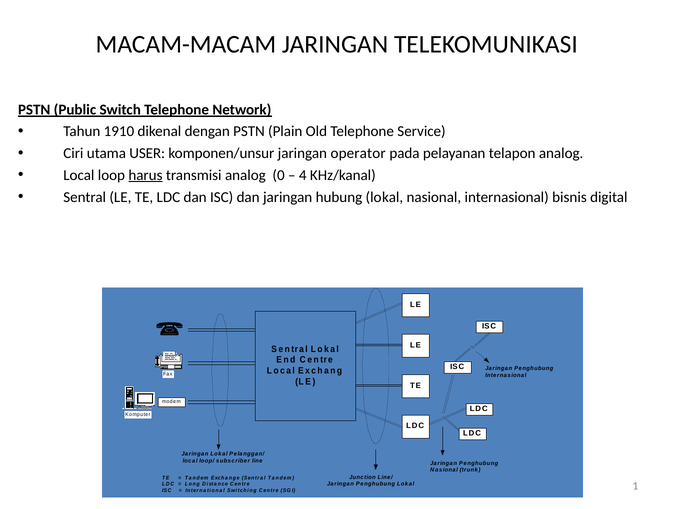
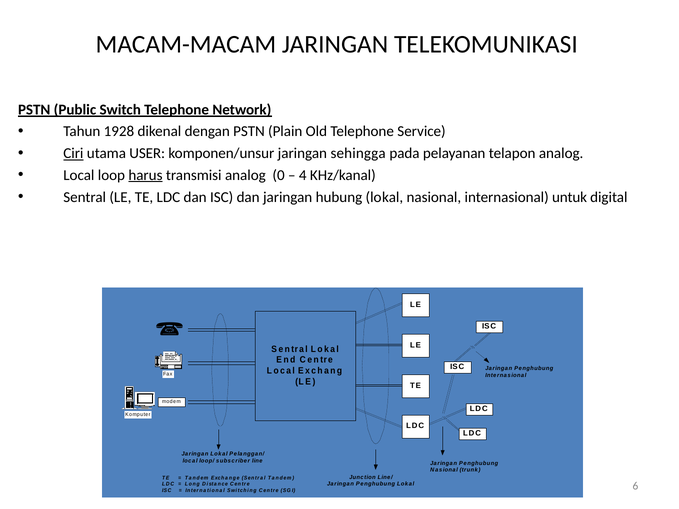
1910: 1910 -> 1928
Ciri underline: none -> present
operator: operator -> sehingga
bisnis: bisnis -> untuk
1: 1 -> 6
